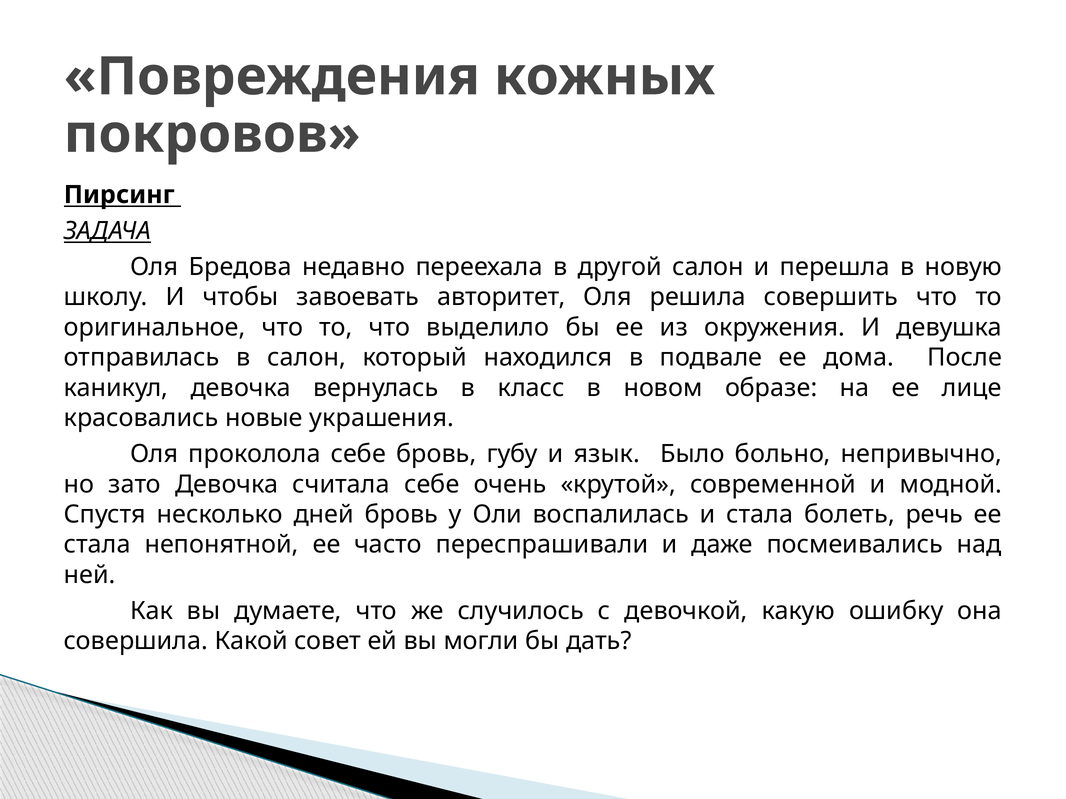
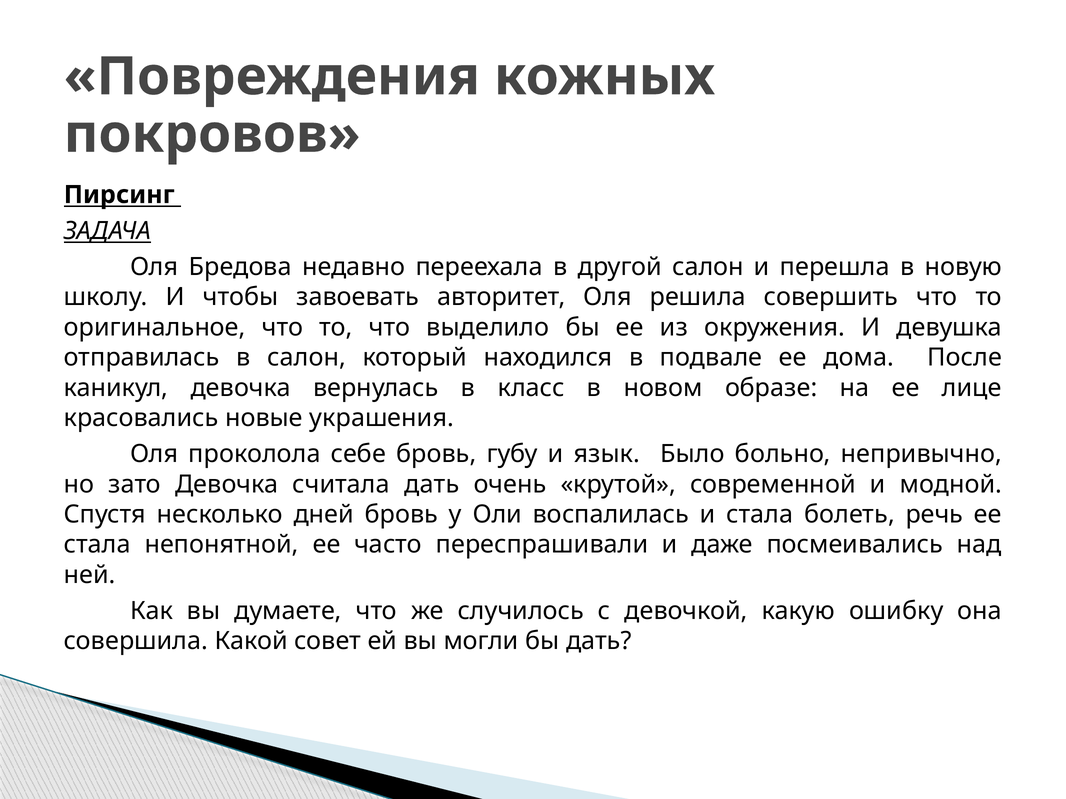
считала себе: себе -> дать
